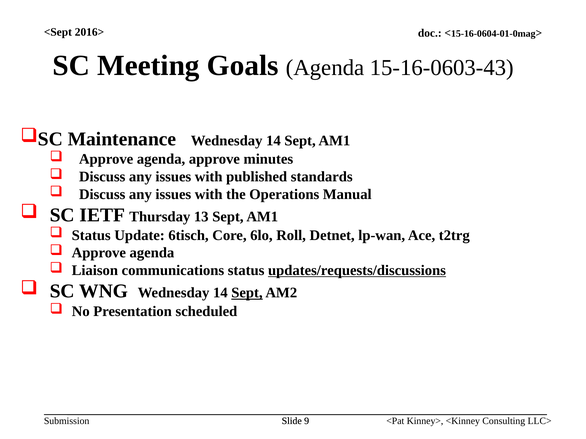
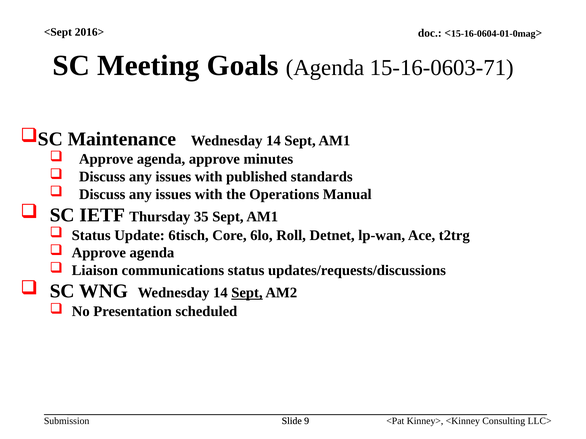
15-16-0603-43: 15-16-0603-43 -> 15-16-0603-71
13: 13 -> 35
updates/requests/discussions underline: present -> none
